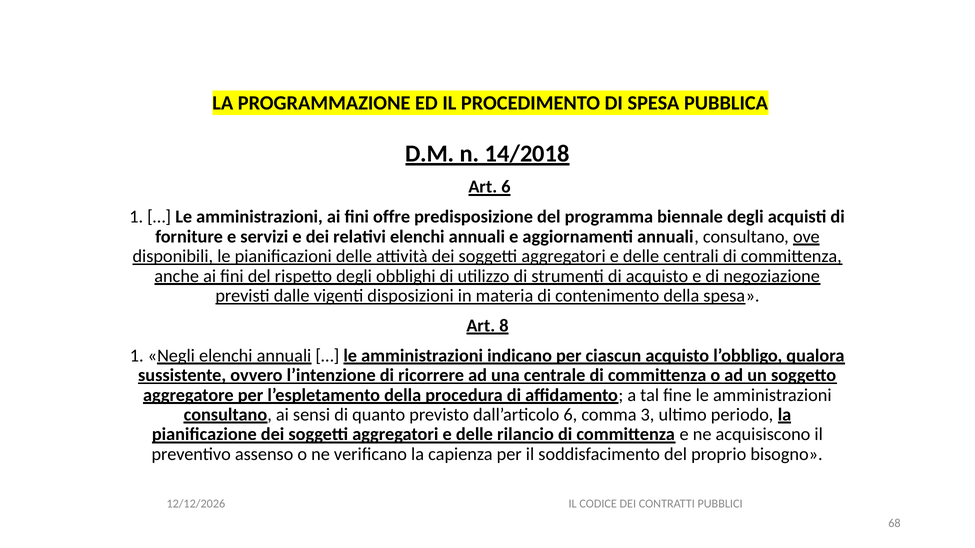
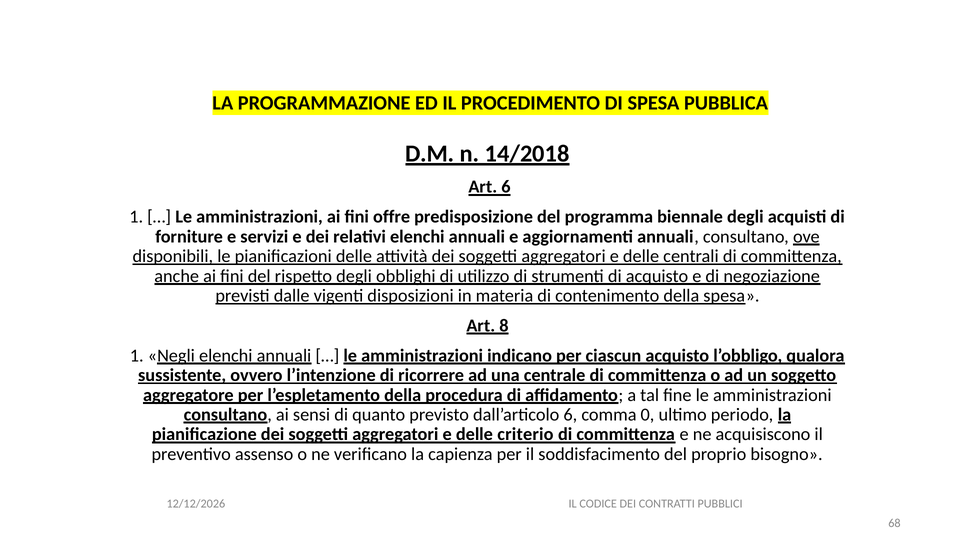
3: 3 -> 0
rilancio: rilancio -> criterio
